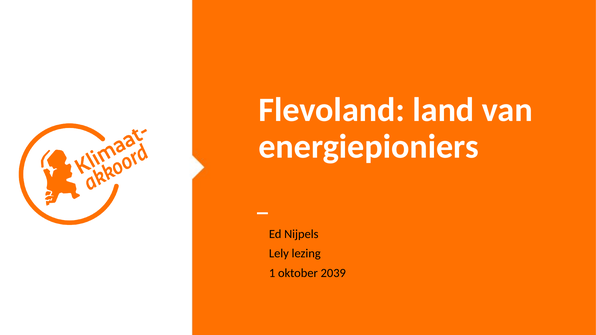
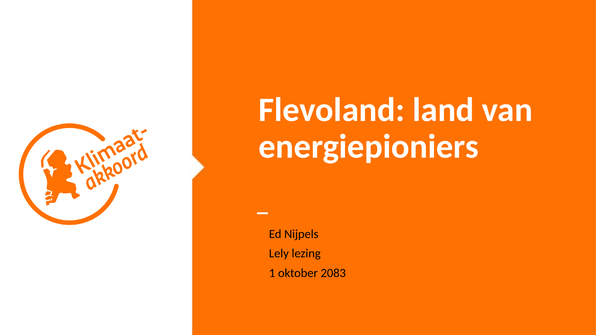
2039: 2039 -> 2083
